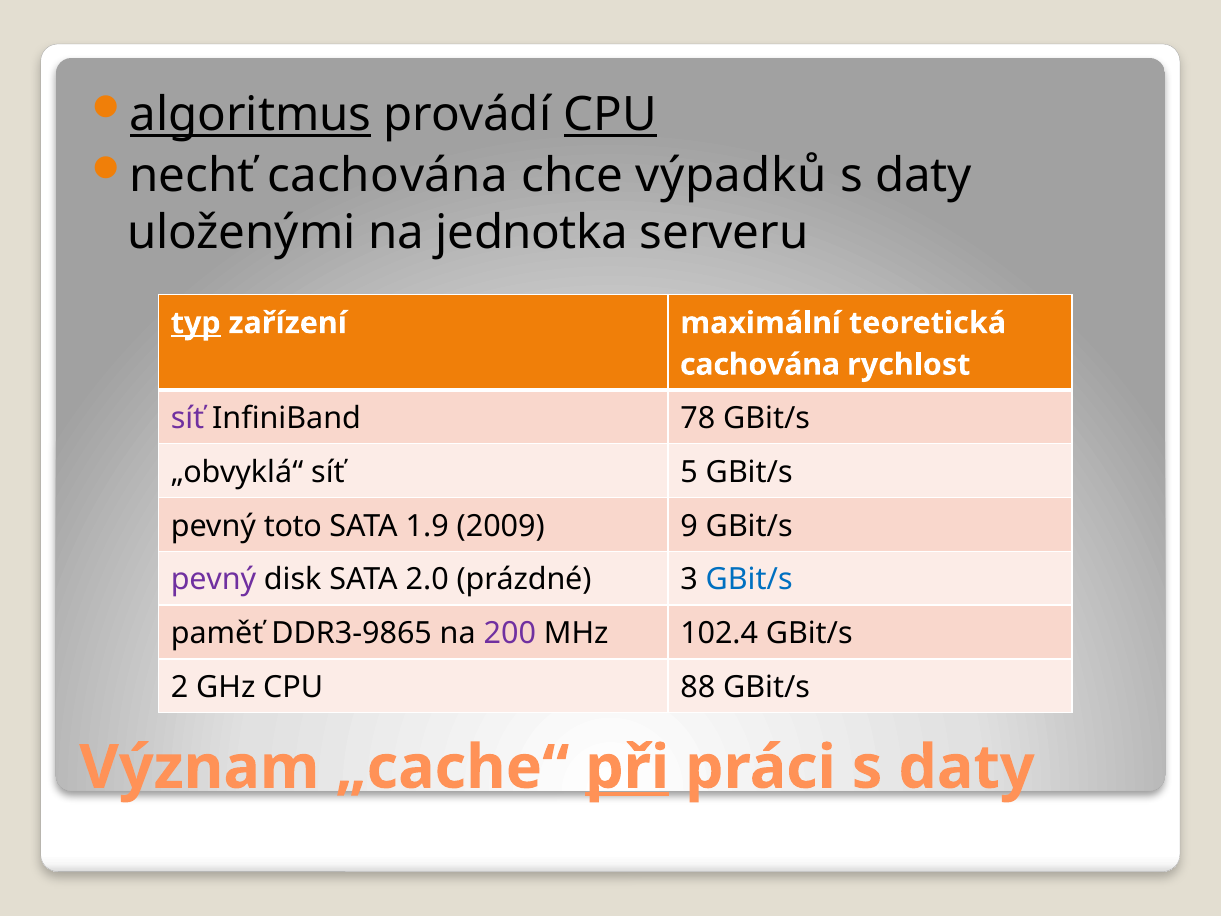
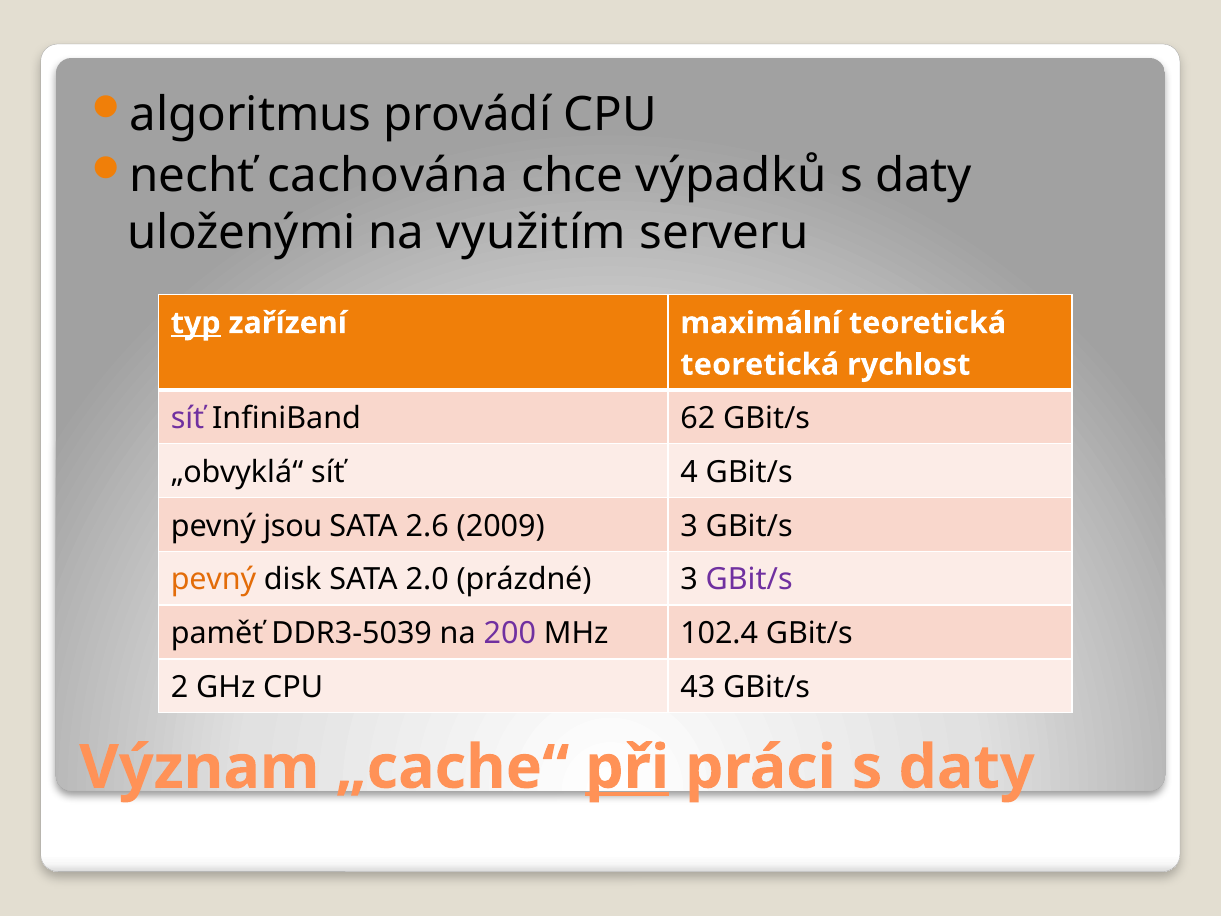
algoritmus underline: present -> none
CPU at (610, 115) underline: present -> none
jednotka: jednotka -> využitím
cachována at (760, 365): cachována -> teoretická
78: 78 -> 62
5: 5 -> 4
toto: toto -> jsou
1.9: 1.9 -> 2.6
2009 9: 9 -> 3
pevný at (213, 580) colour: purple -> orange
GBit/s at (749, 580) colour: blue -> purple
DDR3-9865: DDR3-9865 -> DDR3-5039
88: 88 -> 43
